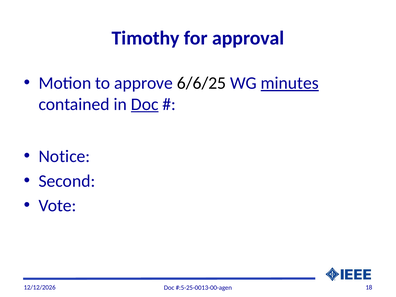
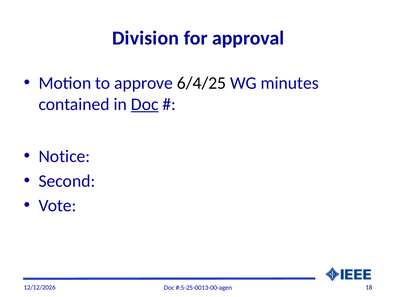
Timothy: Timothy -> Division
6/6/25: 6/6/25 -> 6/4/25
minutes underline: present -> none
